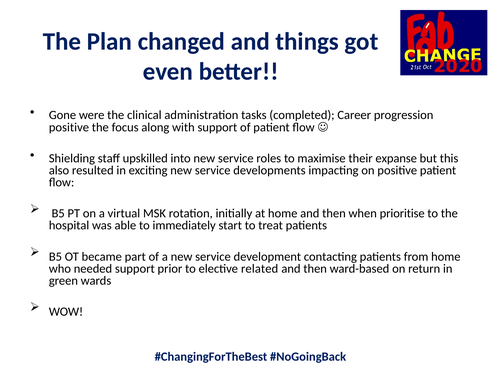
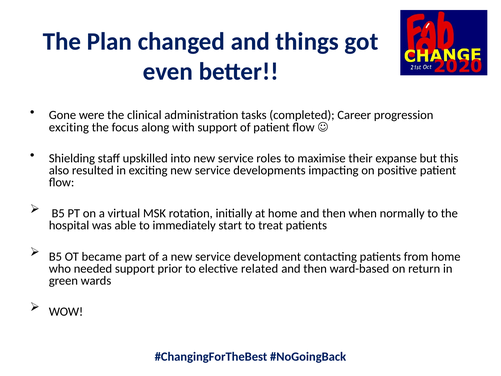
positive at (69, 127): positive -> exciting
prioritise: prioritise -> normally
